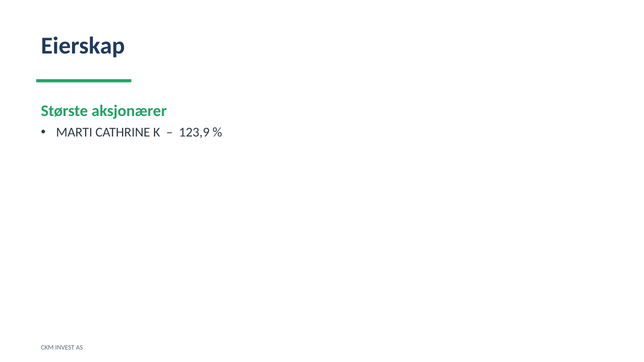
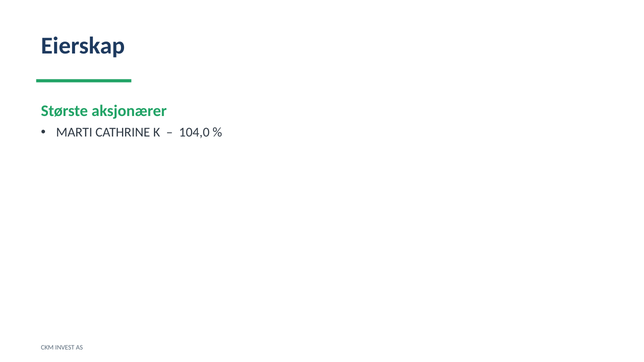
123,9: 123,9 -> 104,0
